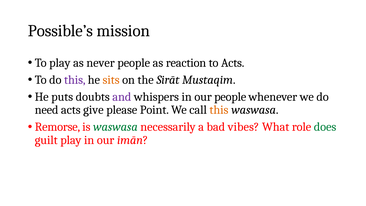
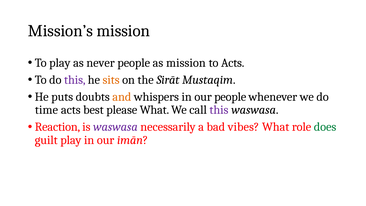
Possible’s: Possible’s -> Mission’s
as reaction: reaction -> mission
and colour: purple -> orange
need: need -> time
give: give -> best
please Point: Point -> What
this at (219, 110) colour: orange -> purple
Remorse: Remorse -> Reaction
waswasa at (115, 127) colour: green -> purple
